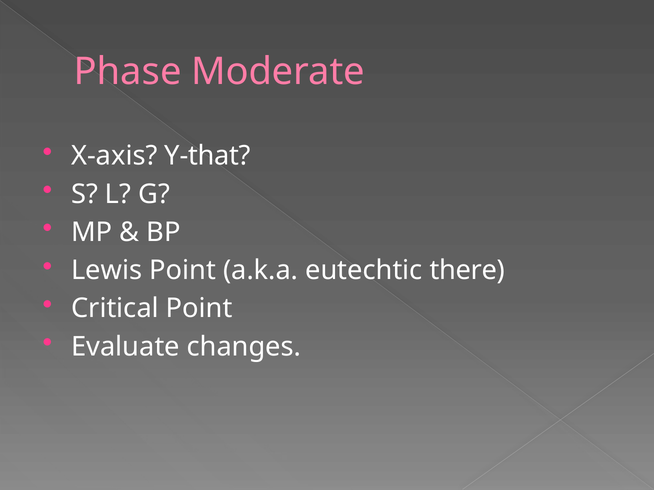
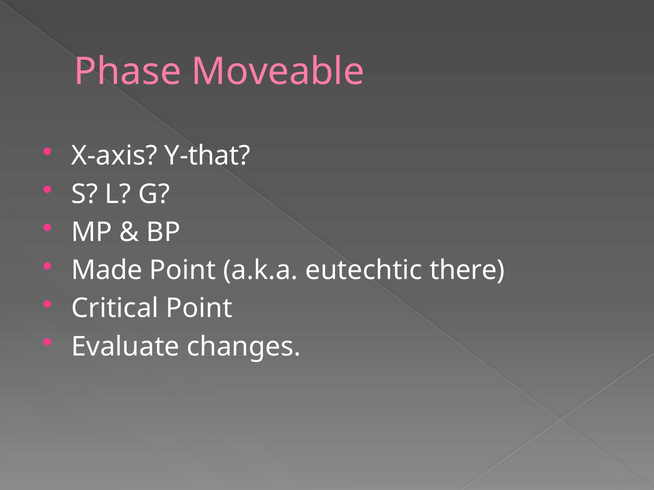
Moderate: Moderate -> Moveable
Lewis: Lewis -> Made
